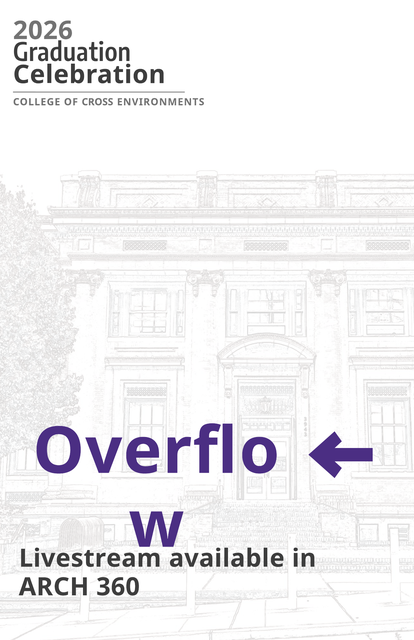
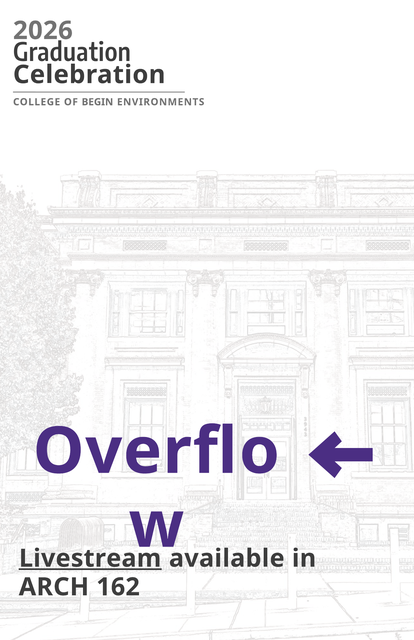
CROSS: CROSS -> BEGIN
Livestream underline: none -> present
360: 360 -> 162
